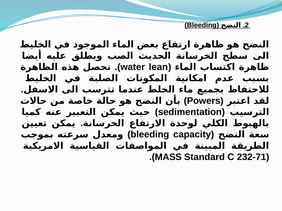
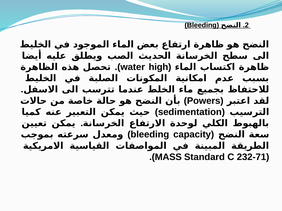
lean: lean -> high
